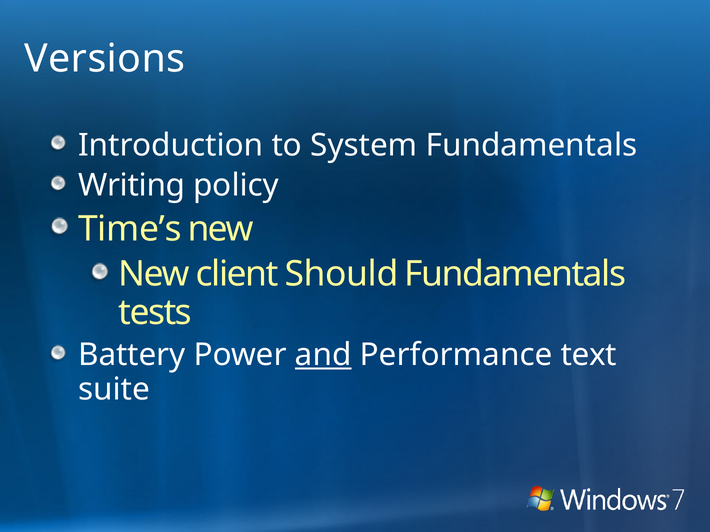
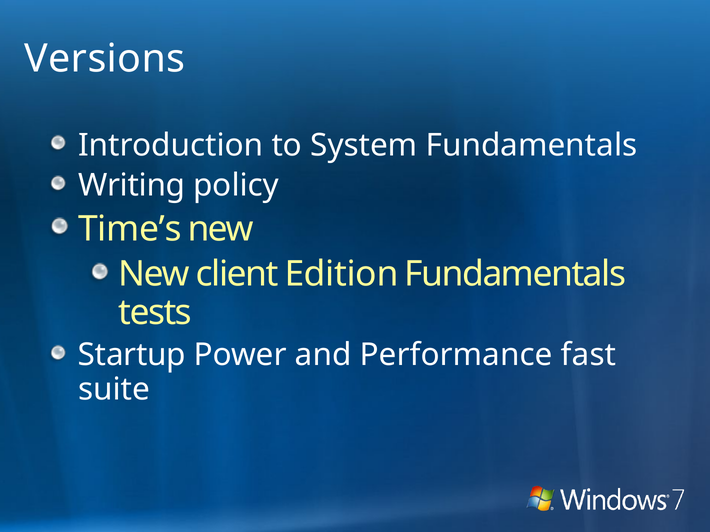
Should: Should -> Edition
Battery: Battery -> Startup
and underline: present -> none
text: text -> fast
